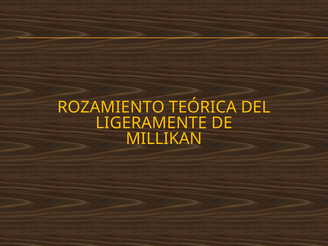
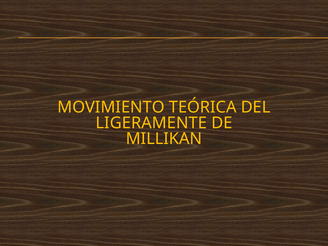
ROZAMIENTO: ROZAMIENTO -> MOVIMIENTO
